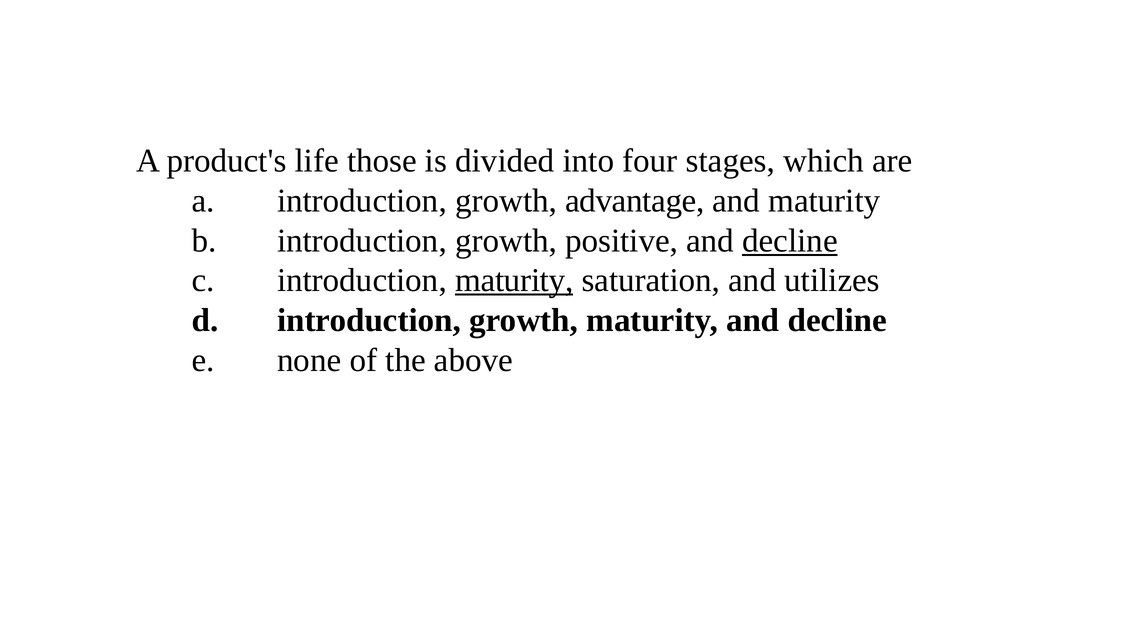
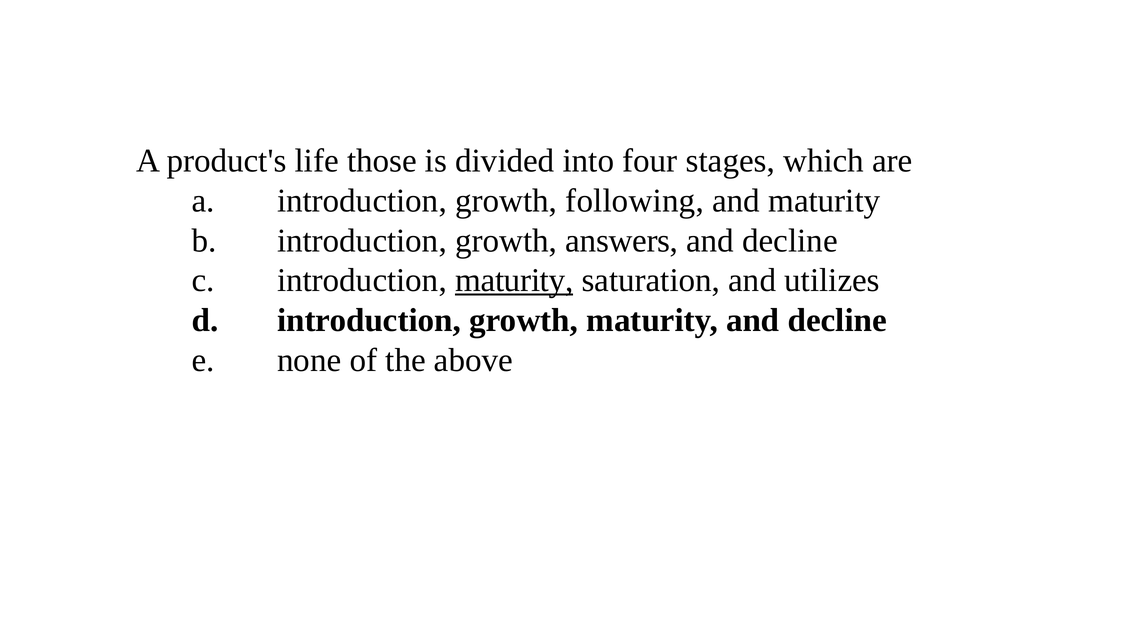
advantage: advantage -> following
positive: positive -> answers
decline at (790, 240) underline: present -> none
